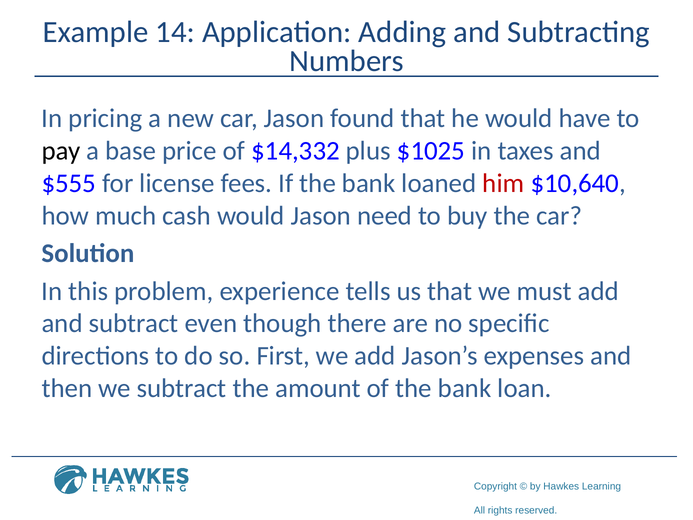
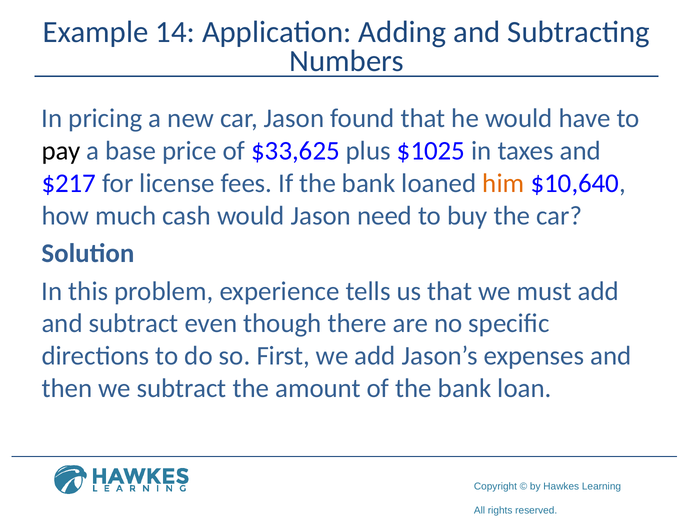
$14,332: $14,332 -> $33,625
$555: $555 -> $217
him colour: red -> orange
